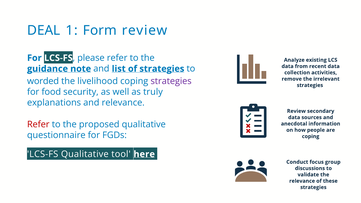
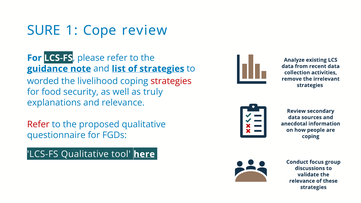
DEAL: DEAL -> SURE
Form: Form -> Cope
strategies at (171, 81) colour: purple -> red
